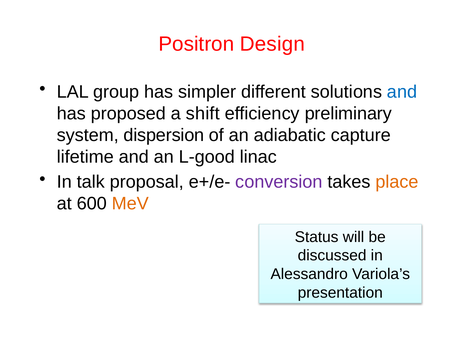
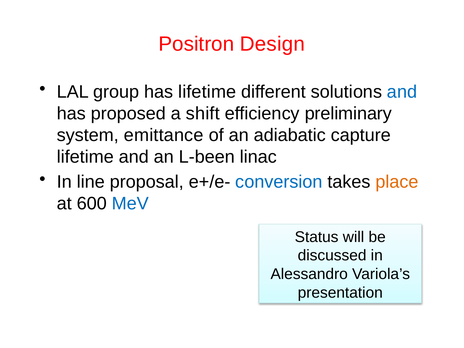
has simpler: simpler -> lifetime
dispersion: dispersion -> emittance
L-good: L-good -> L-been
talk: talk -> line
conversion colour: purple -> blue
MeV colour: orange -> blue
